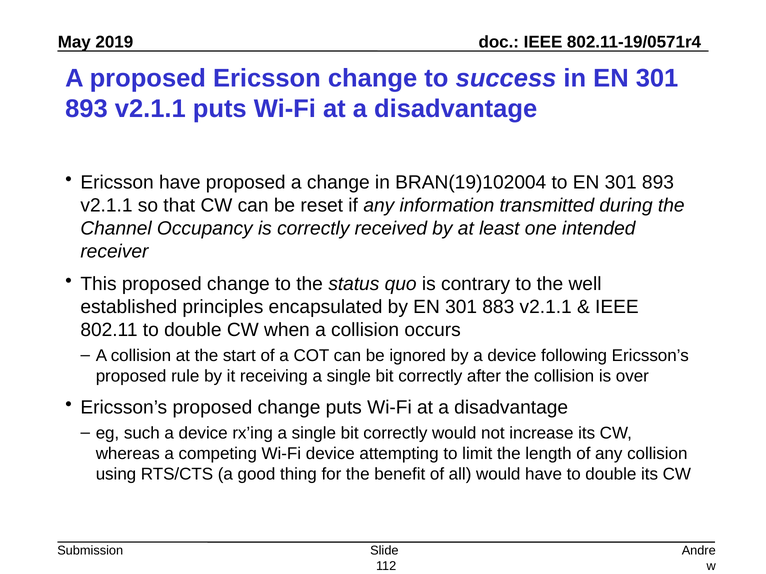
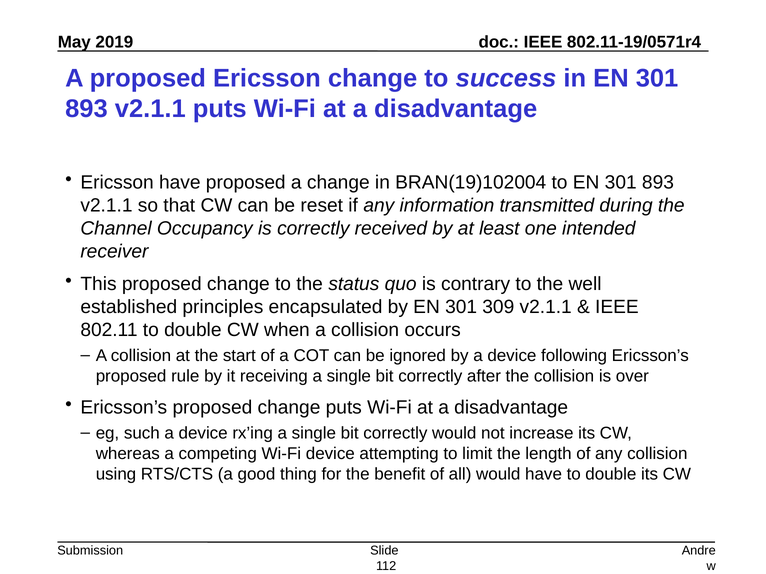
883: 883 -> 309
